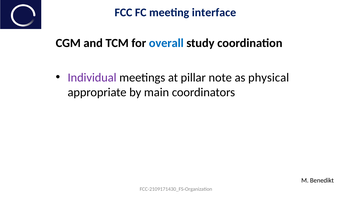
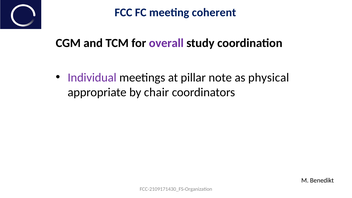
interface: interface -> coherent
overall colour: blue -> purple
main: main -> chair
